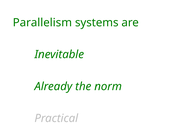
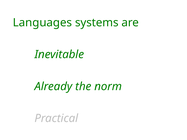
Parallelism: Parallelism -> Languages
